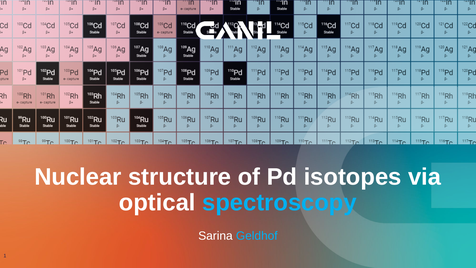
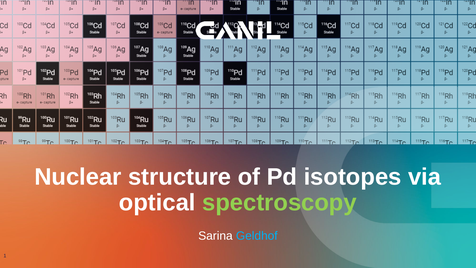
spectroscopy colour: light blue -> light green
